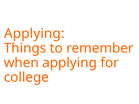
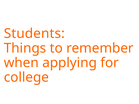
Applying at (34, 34): Applying -> Students
